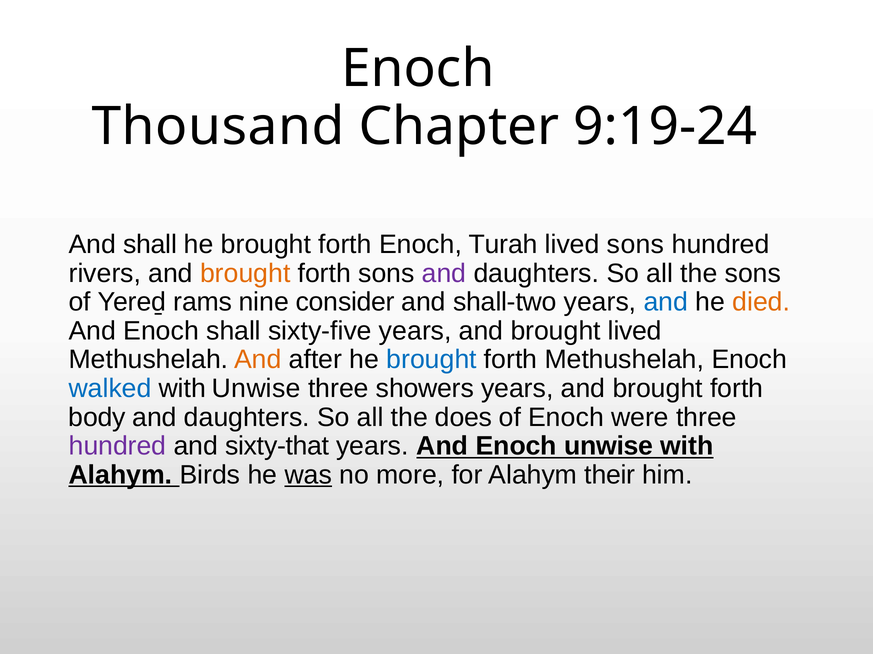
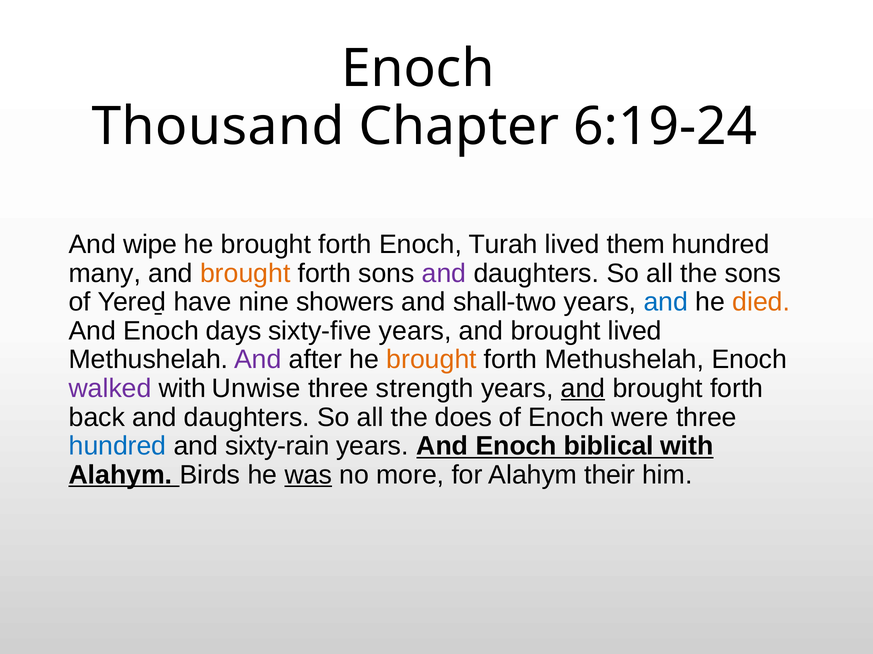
9:19-24: 9:19-24 -> 6:19-24
And shall: shall -> wipe
lived sons: sons -> them
rivers: rivers -> many
rams: rams -> have
consider: consider -> showers
Enoch shall: shall -> days
And at (258, 360) colour: orange -> purple
brought at (432, 360) colour: blue -> orange
walked colour: blue -> purple
showers: showers -> strength
and at (583, 389) underline: none -> present
body: body -> back
hundred at (118, 446) colour: purple -> blue
sixty-that: sixty-that -> sixty-rain
Enoch unwise: unwise -> biblical
